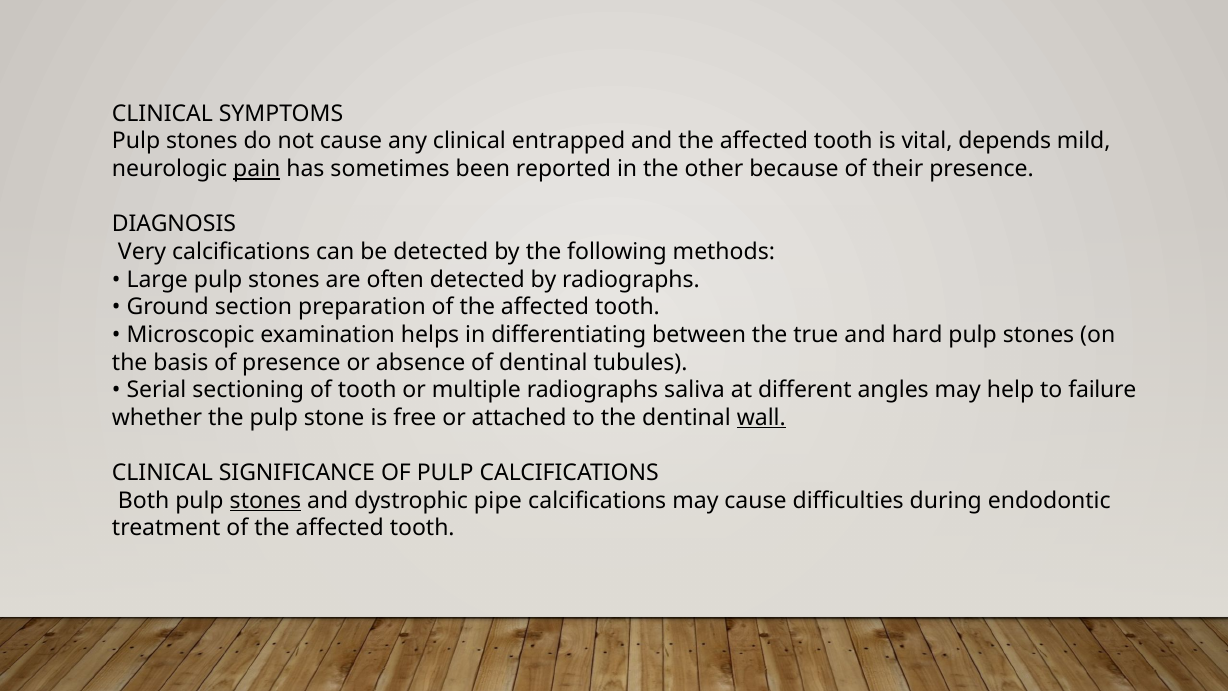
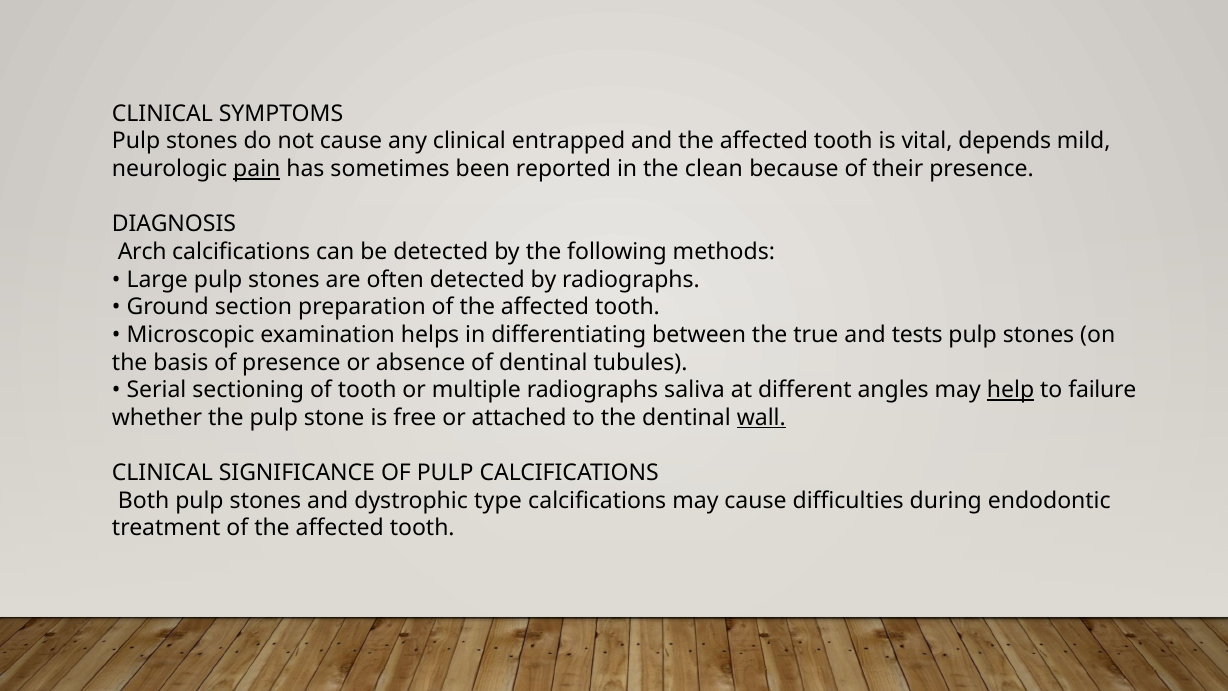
other: other -> clean
Very: Very -> Arch
hard: hard -> tests
help underline: none -> present
stones at (265, 500) underline: present -> none
pipe: pipe -> type
